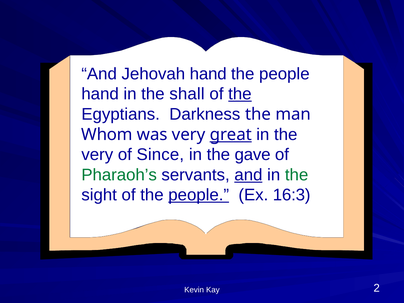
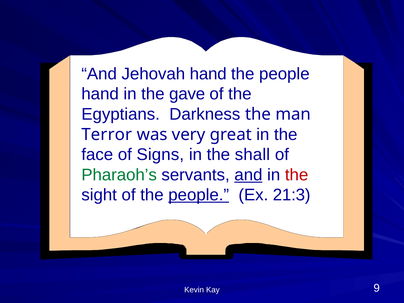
shall: shall -> gave
the at (240, 94) underline: present -> none
Whom: Whom -> Terror
great underline: present -> none
very at (97, 155): very -> face
Since: Since -> Signs
gave: gave -> shall
the at (297, 175) colour: green -> red
16:3: 16:3 -> 21:3
2: 2 -> 9
